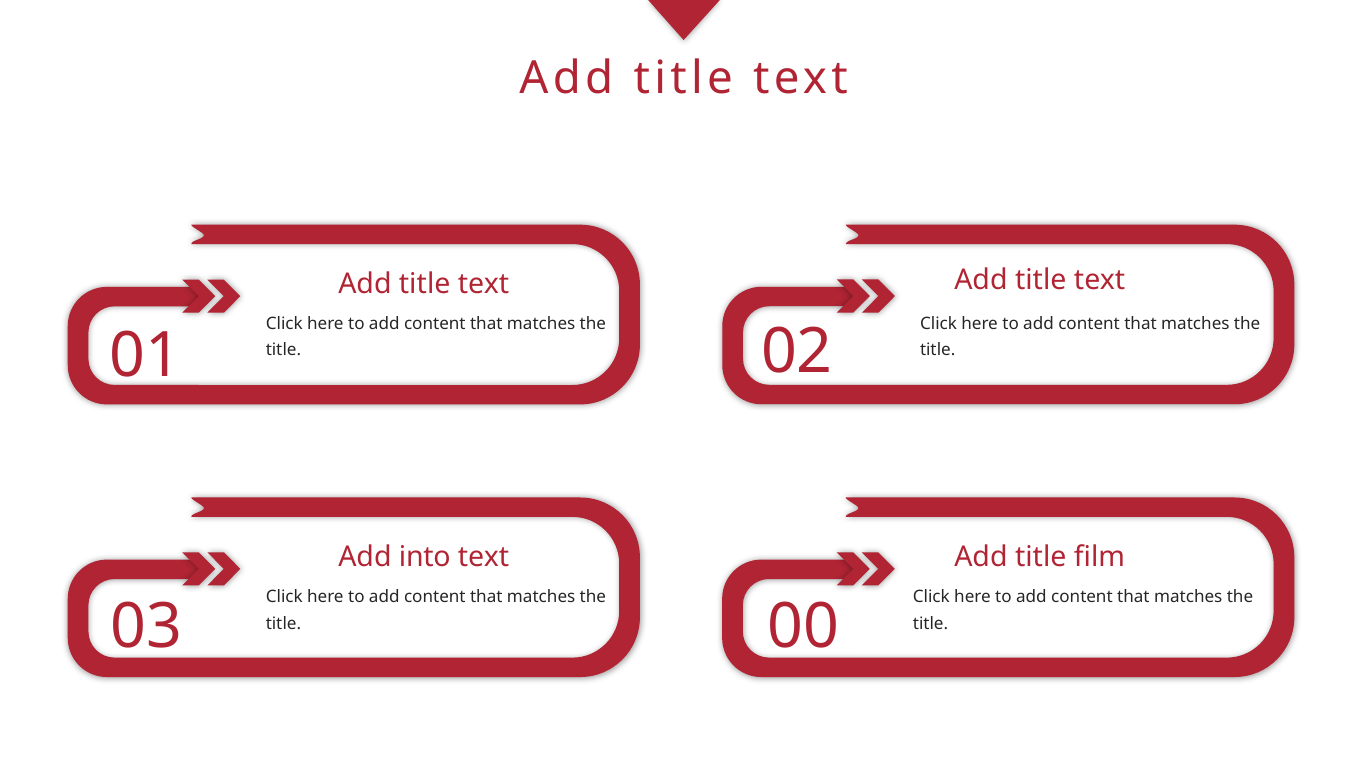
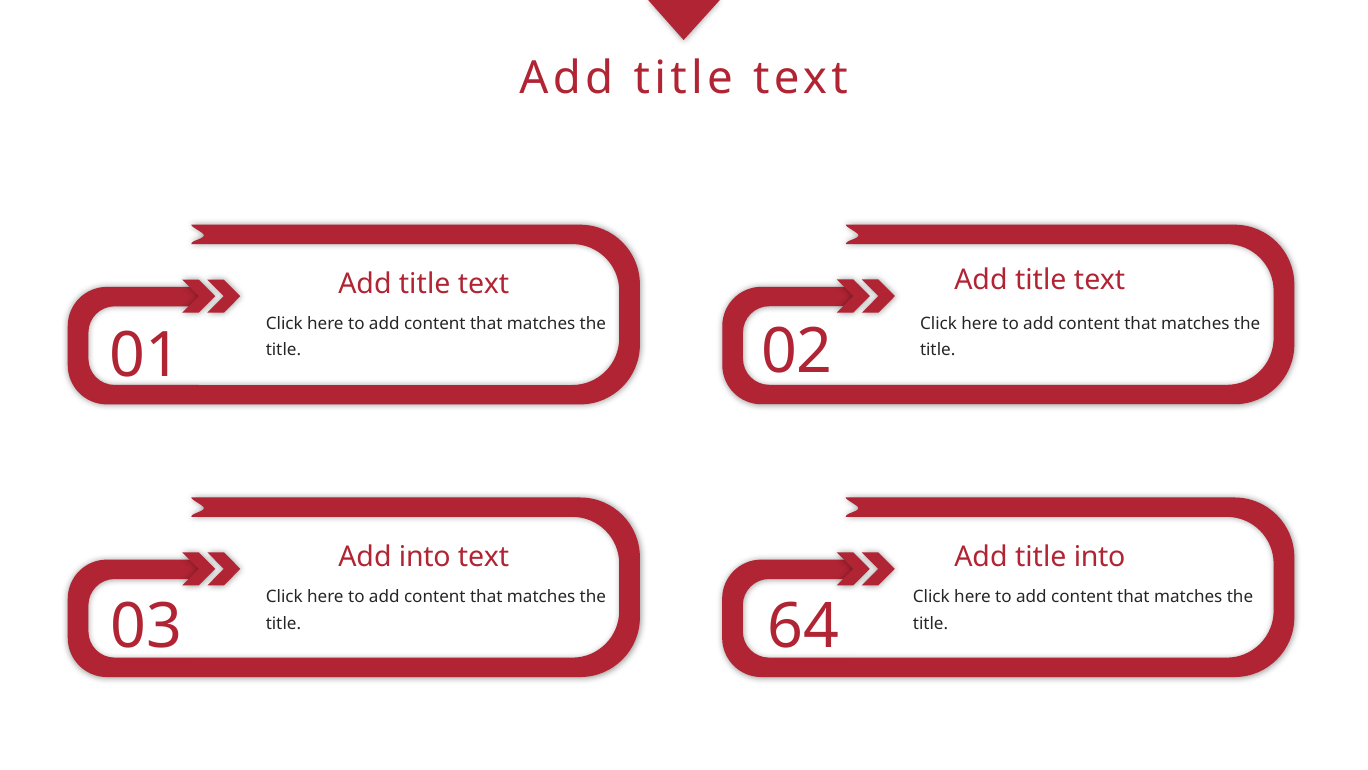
title film: film -> into
00: 00 -> 64
